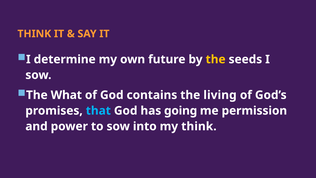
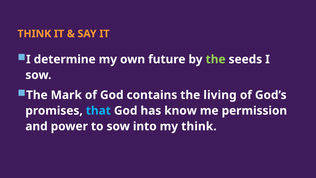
the at (216, 59) colour: yellow -> light green
What: What -> Mark
going: going -> know
